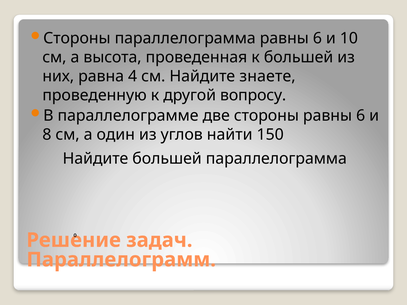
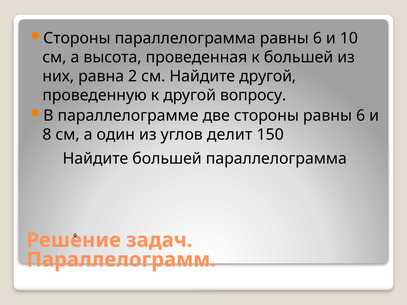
4: 4 -> 2
Найдите знаете: знаете -> другой
найти: найти -> делит
